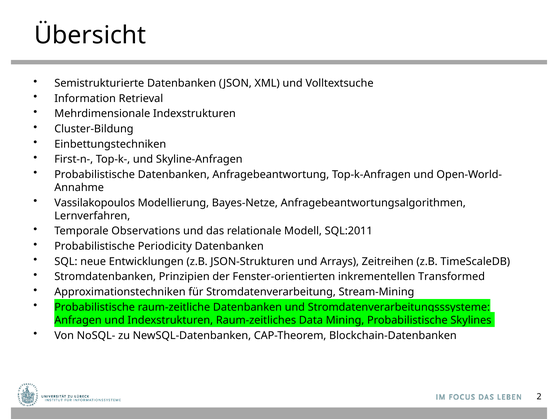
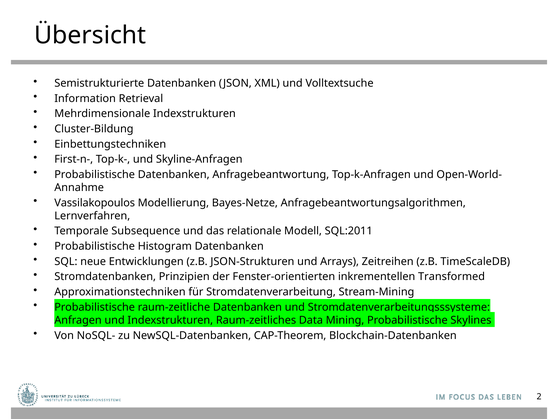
Observations: Observations -> Subsequence
Periodicity: Periodicity -> Histogram
